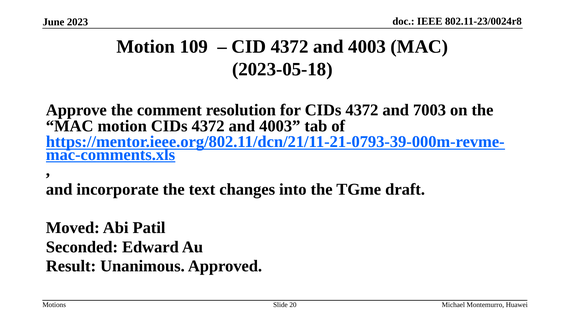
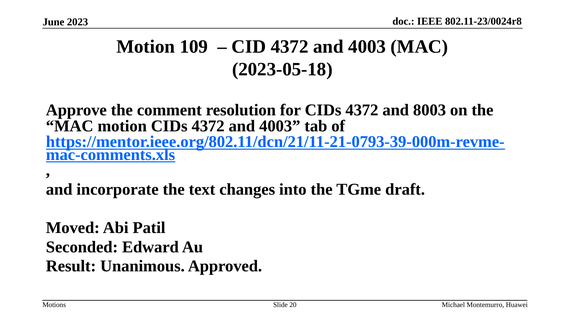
7003: 7003 -> 8003
